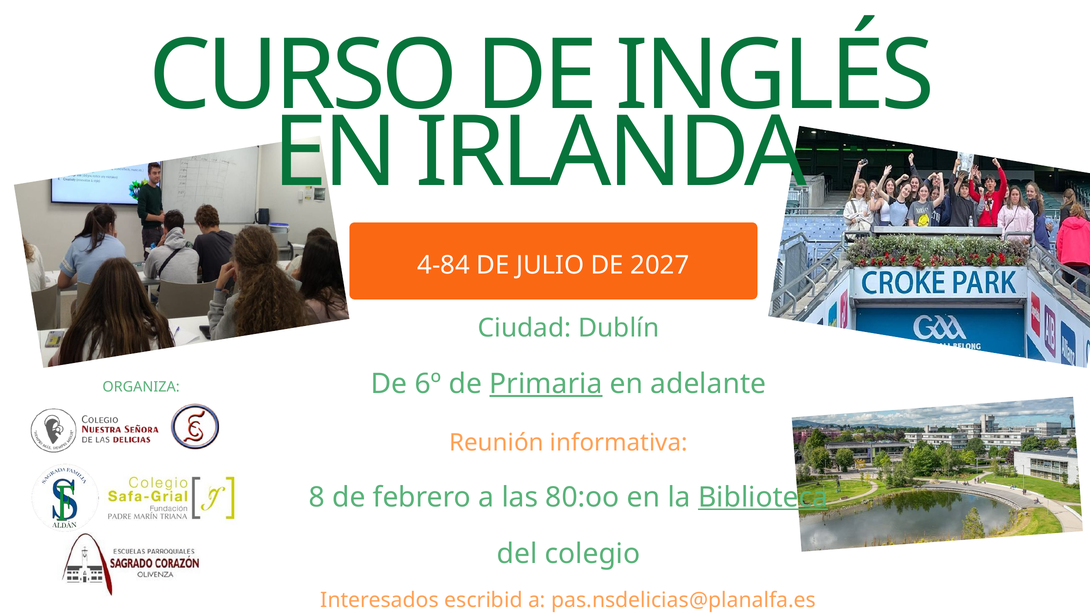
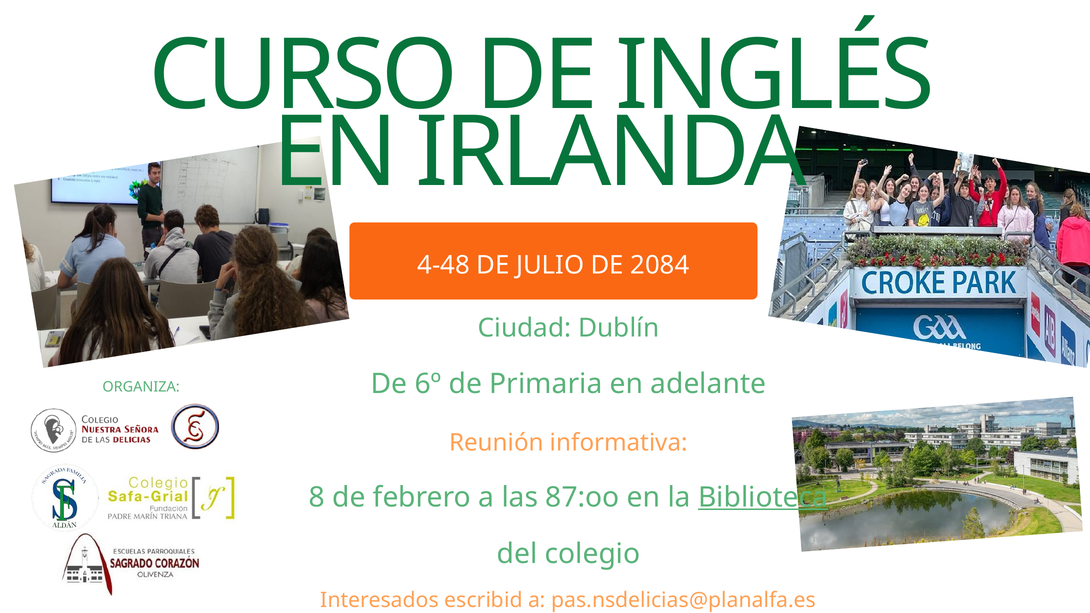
4-84: 4-84 -> 4-48
2027: 2027 -> 2084
Primaria underline: present -> none
80:oo: 80:oo -> 87:oo
